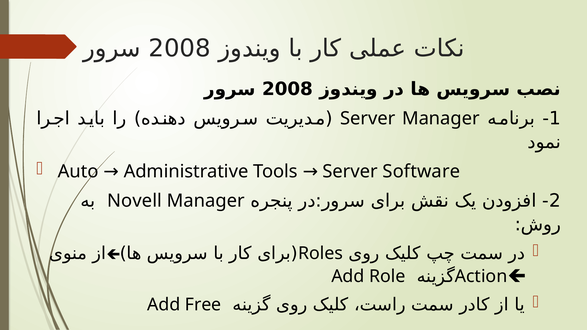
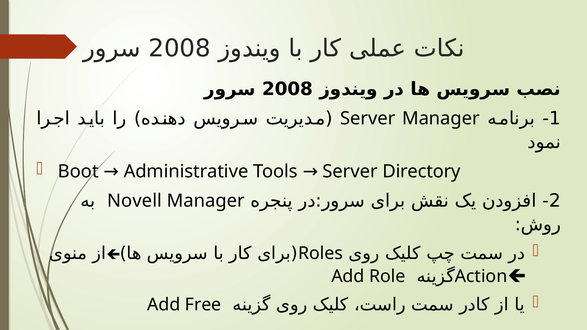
Auto: Auto -> Boot
Software: Software -> Directory
